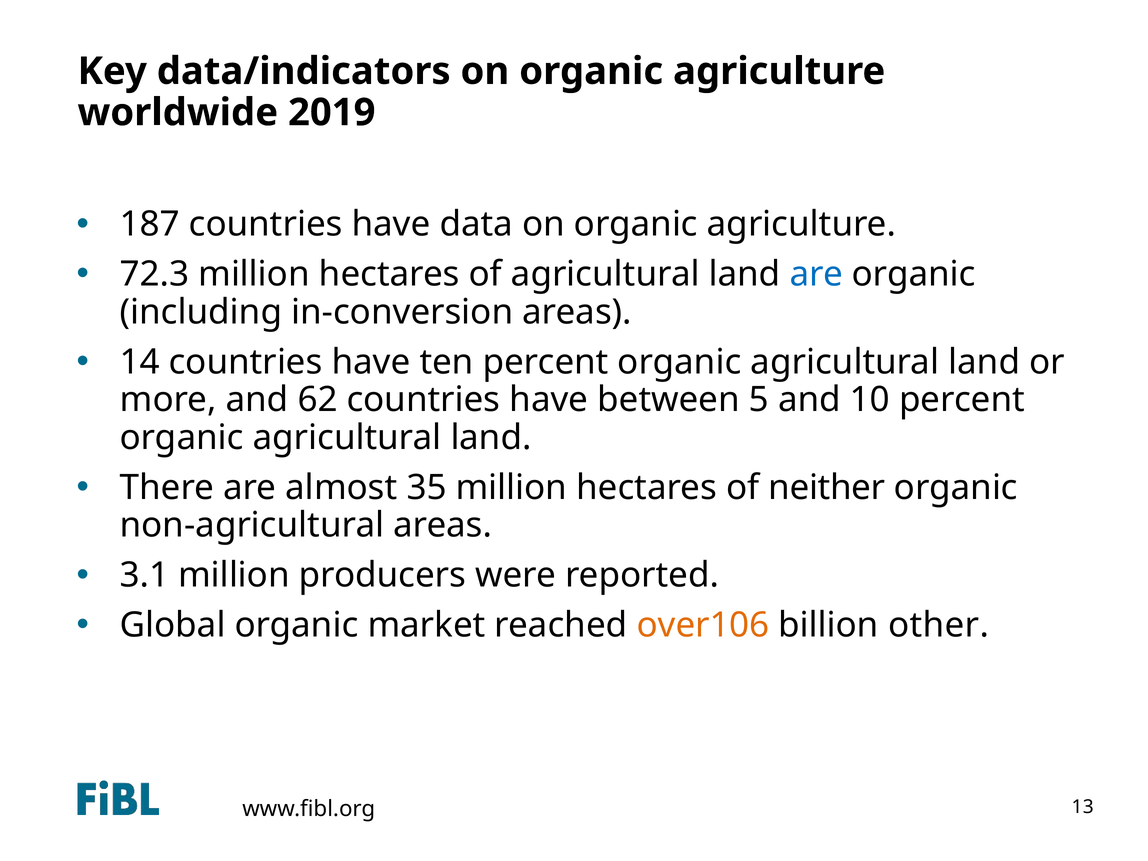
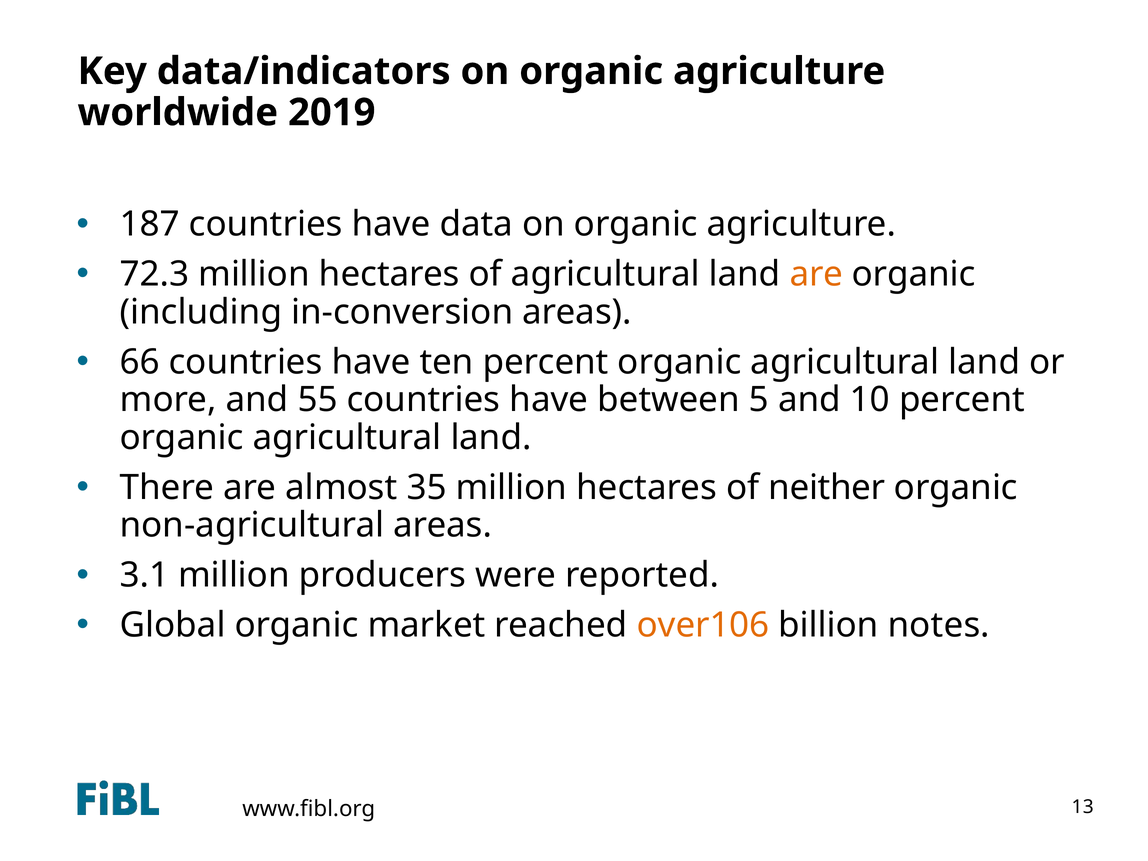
are at (816, 274) colour: blue -> orange
14: 14 -> 66
62: 62 -> 55
other: other -> notes
